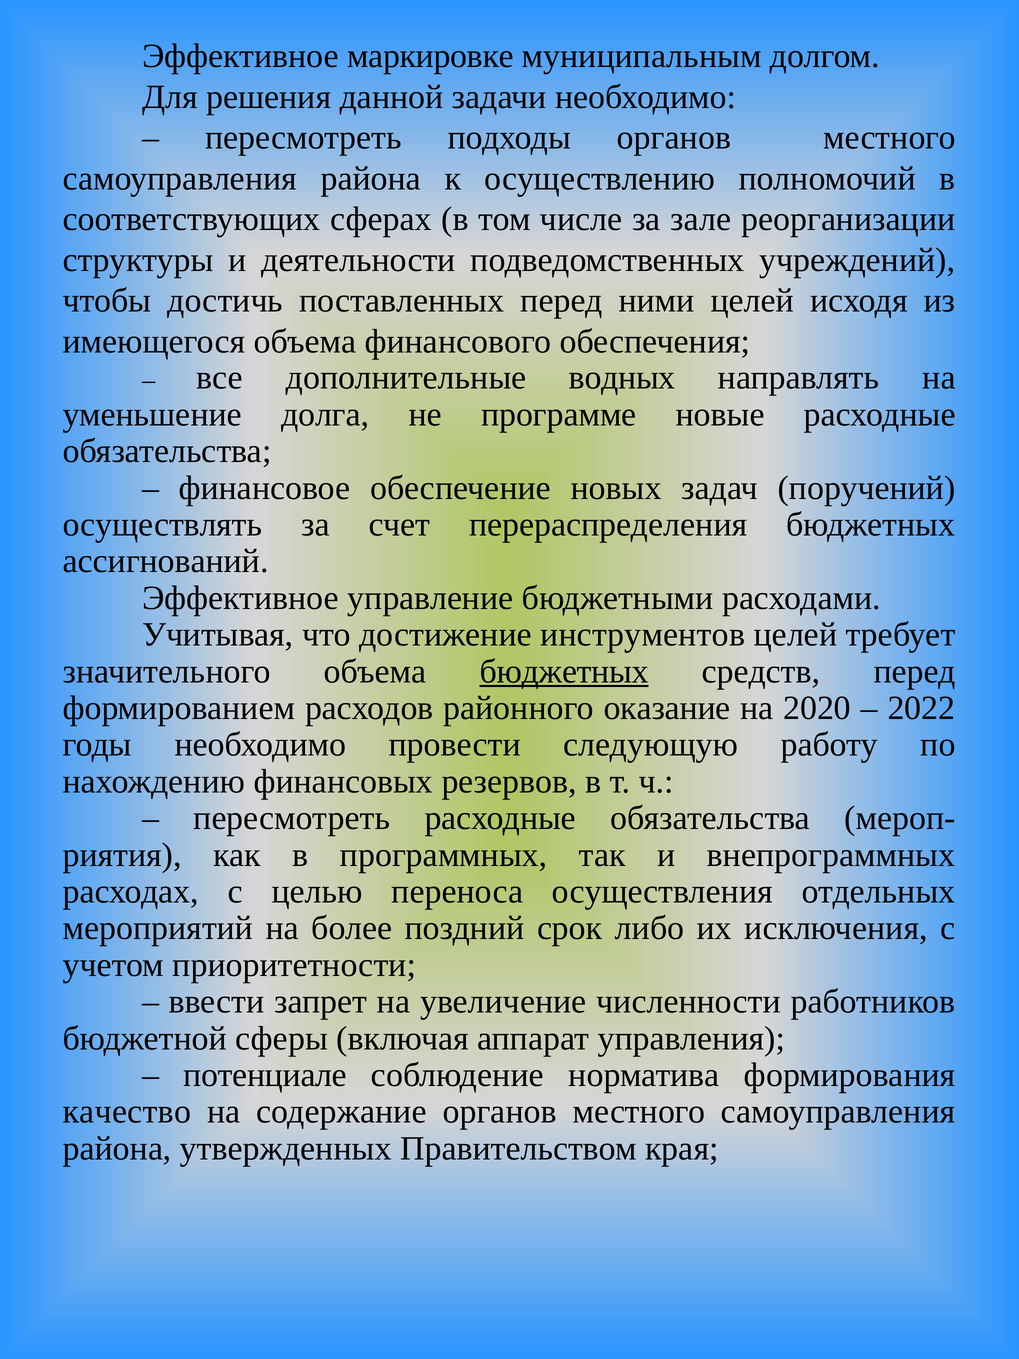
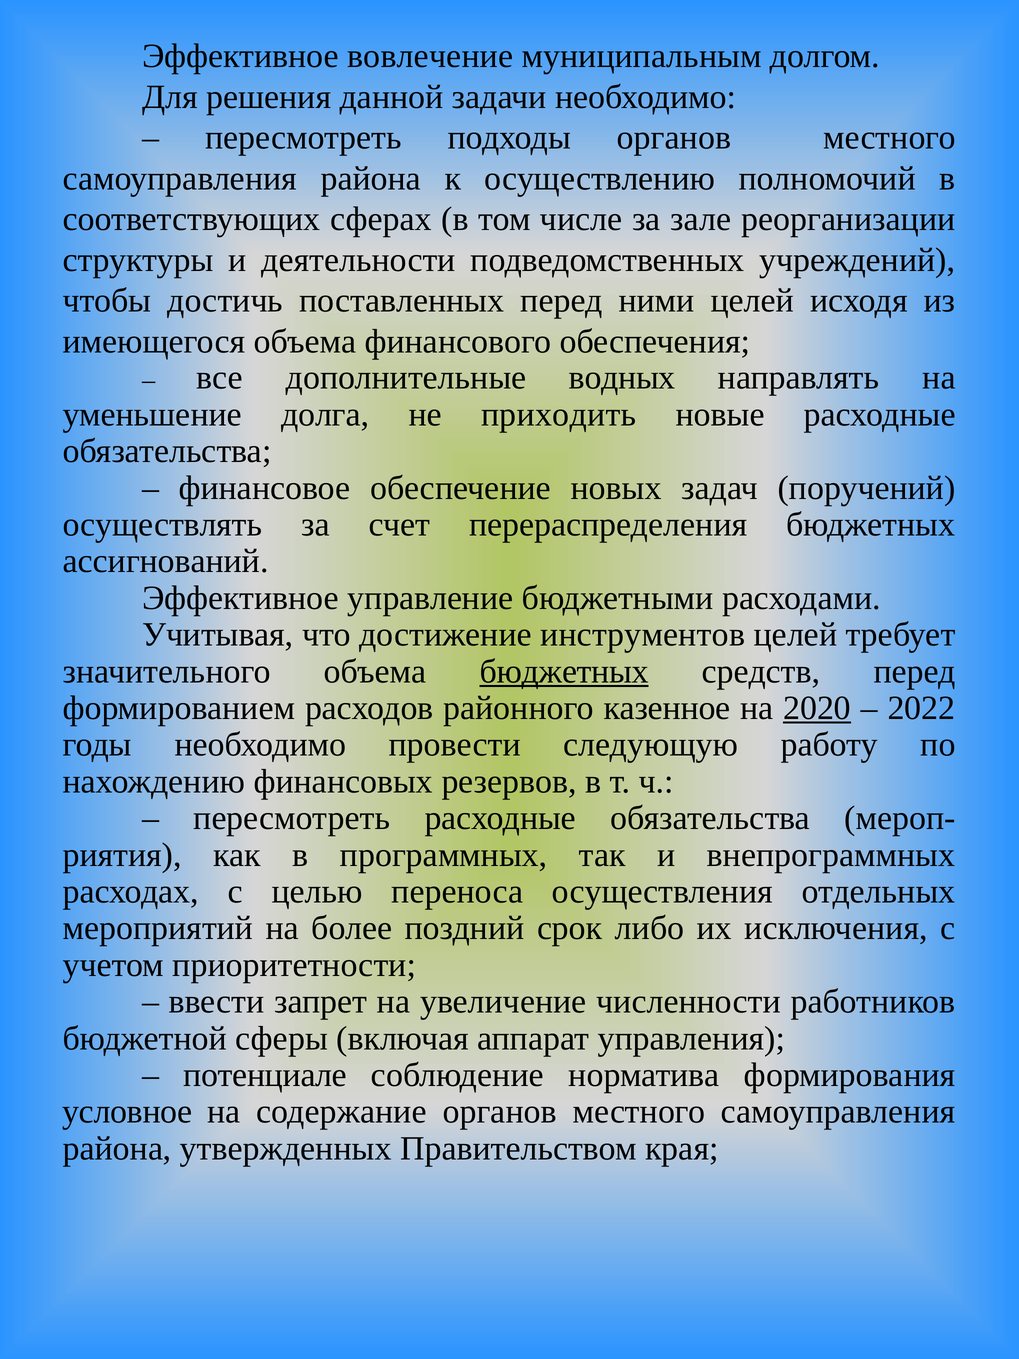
маркировке: маркировке -> вовлечение
программе: программе -> приходить
оказание: оказание -> казенное
2020 underline: none -> present
качество: качество -> условное
